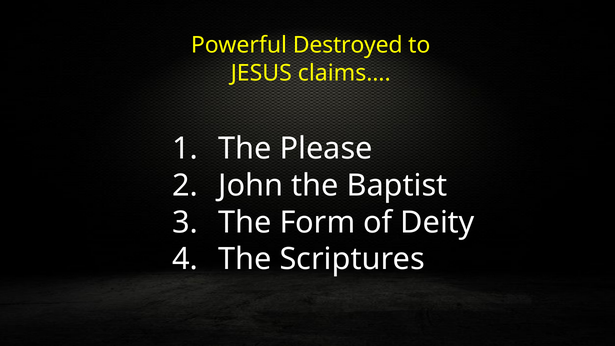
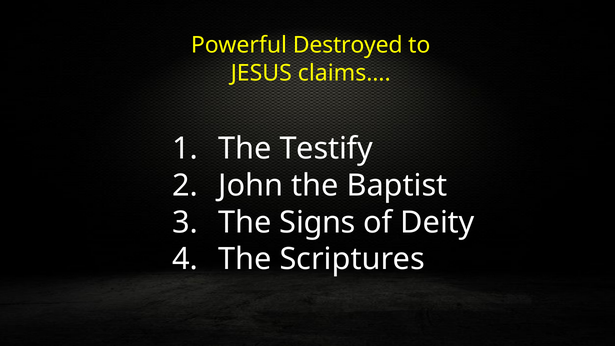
Please: Please -> Testify
Form: Form -> Signs
